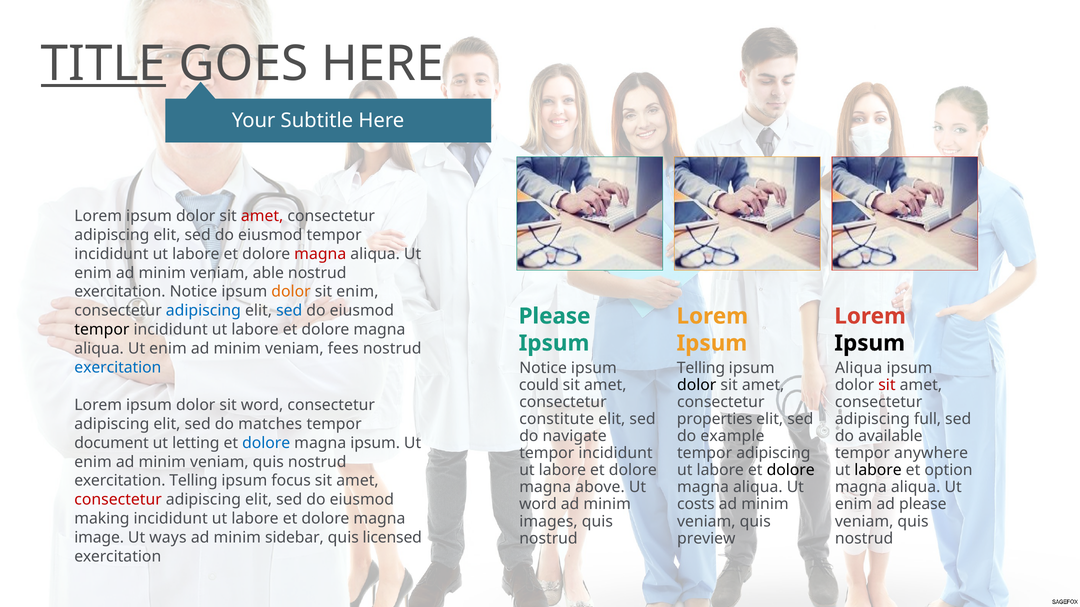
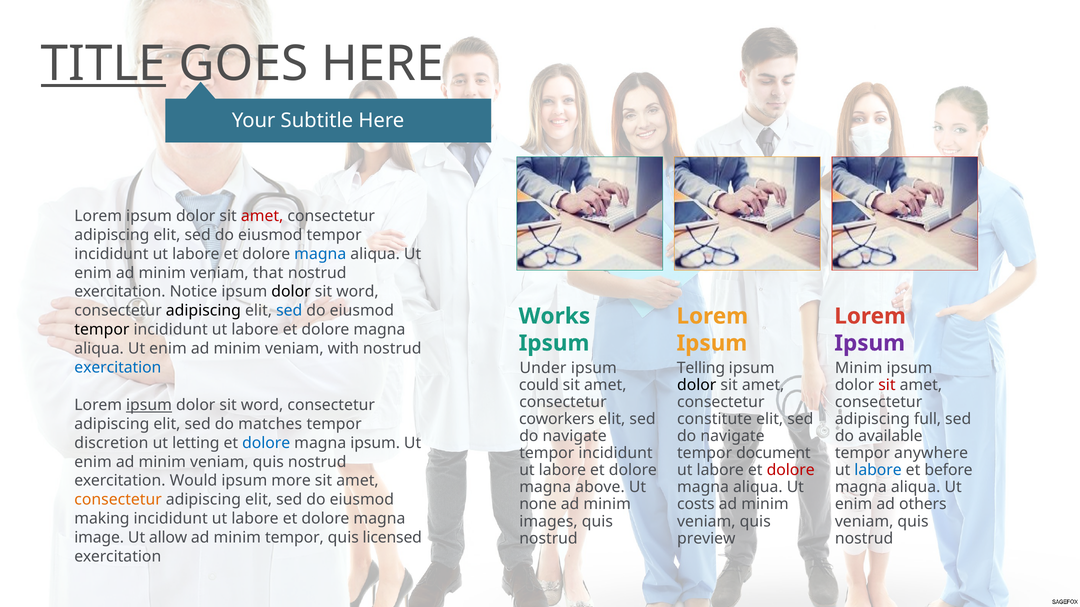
magna at (320, 254) colour: red -> blue
able: able -> that
dolor at (291, 292) colour: orange -> black
enim at (357, 292): enim -> word
adipiscing at (203, 311) colour: blue -> black
Please at (555, 316): Please -> Works
Ipsum at (870, 343) colour: black -> purple
fees: fees -> with
Notice at (543, 368): Notice -> Under
Aliqua at (859, 368): Aliqua -> Minim
ipsum at (149, 406) underline: none -> present
constitute: constitute -> coworkers
properties: properties -> constitute
example at (732, 437): example -> navigate
document: document -> discretion
tempor adipiscing: adipiscing -> document
dolore at (791, 471) colour: black -> red
labore at (878, 471) colour: black -> blue
option: option -> before
exercitation Telling: Telling -> Would
focus: focus -> more
consectetur at (118, 500) colour: red -> orange
word at (538, 505): word -> none
ad please: please -> others
ways: ways -> allow
minim sidebar: sidebar -> tempor
